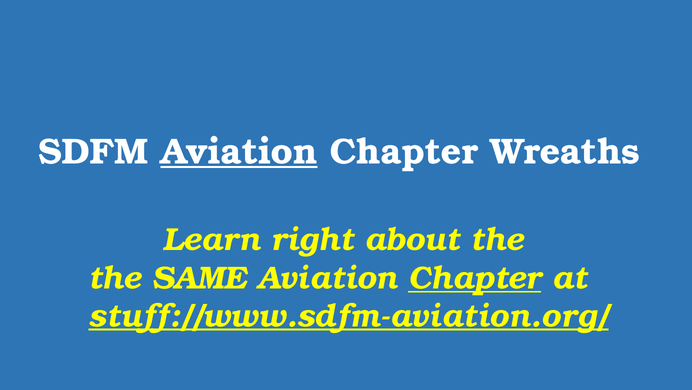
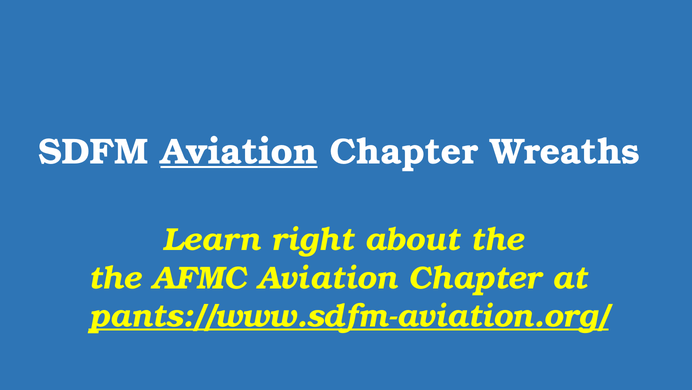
SAME: SAME -> AFMC
Chapter at (475, 278) underline: present -> none
stuff://www.sdfm-aviation.org/: stuff://www.sdfm-aviation.org/ -> pants://www.sdfm-aviation.org/
